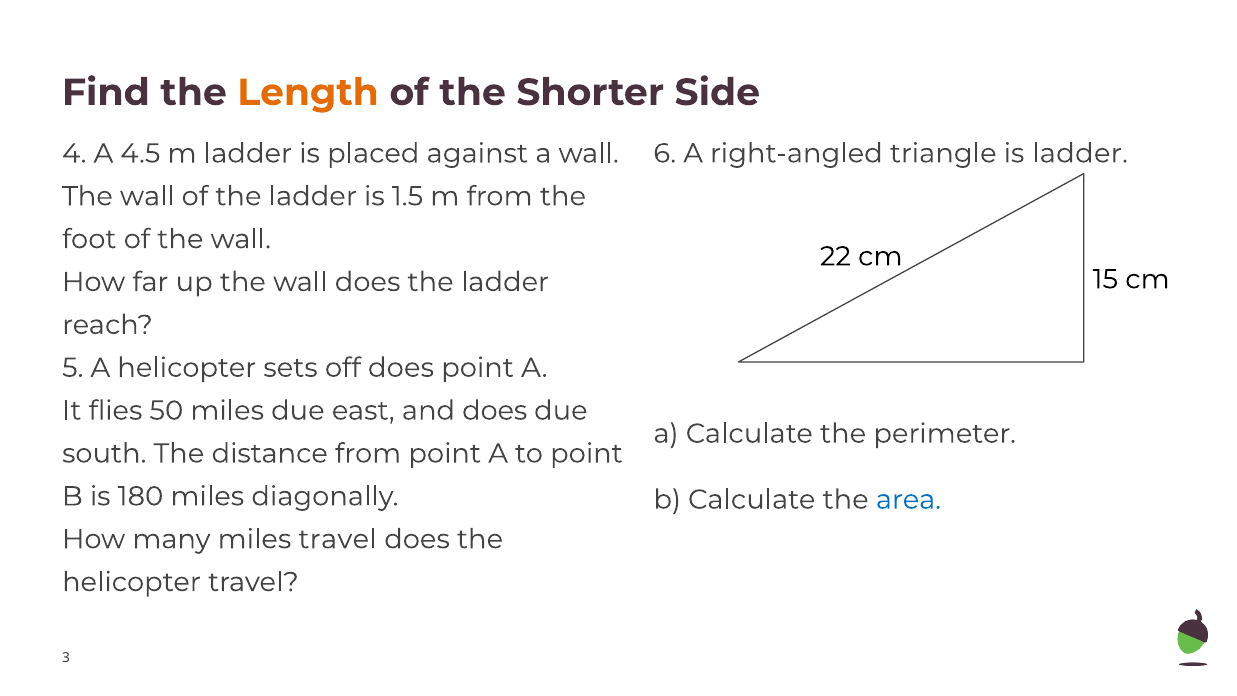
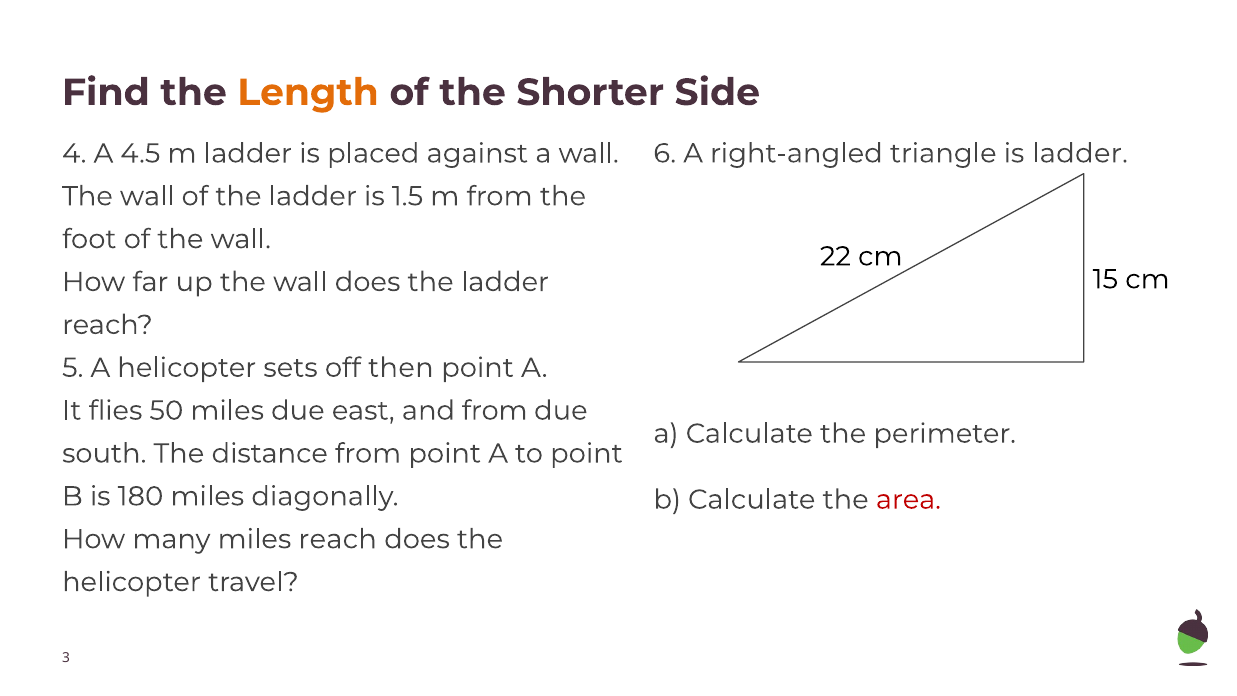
off does: does -> then
and does: does -> from
area colour: blue -> red
miles travel: travel -> reach
